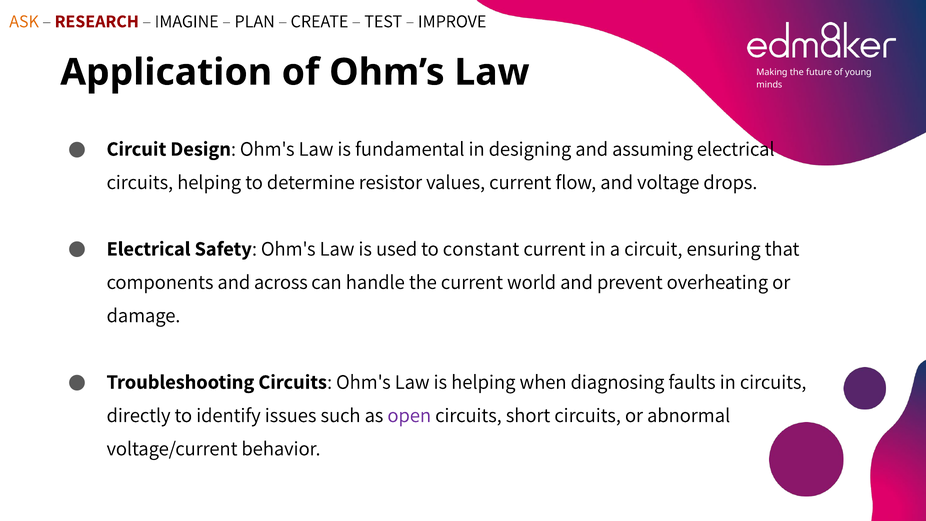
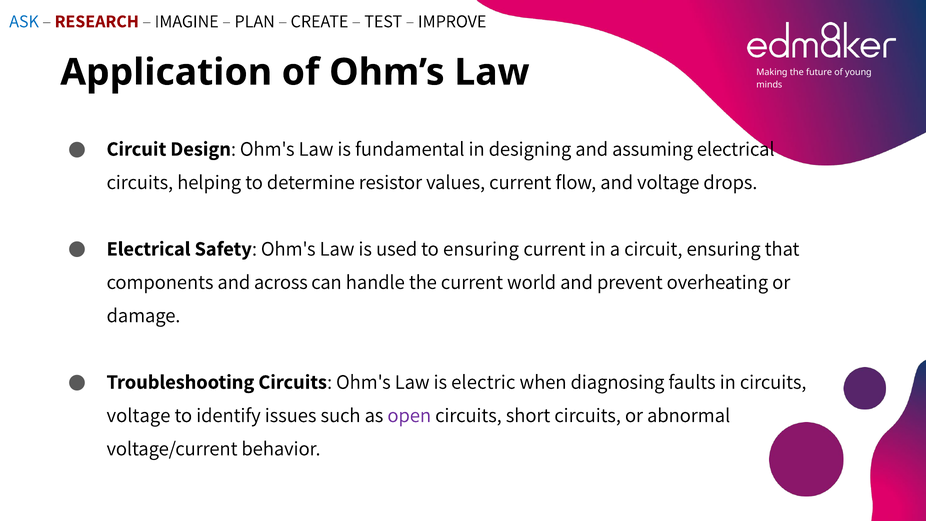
ASK colour: orange -> blue
to constant: constant -> ensuring
is helping: helping -> electric
directly at (139, 415): directly -> voltage
